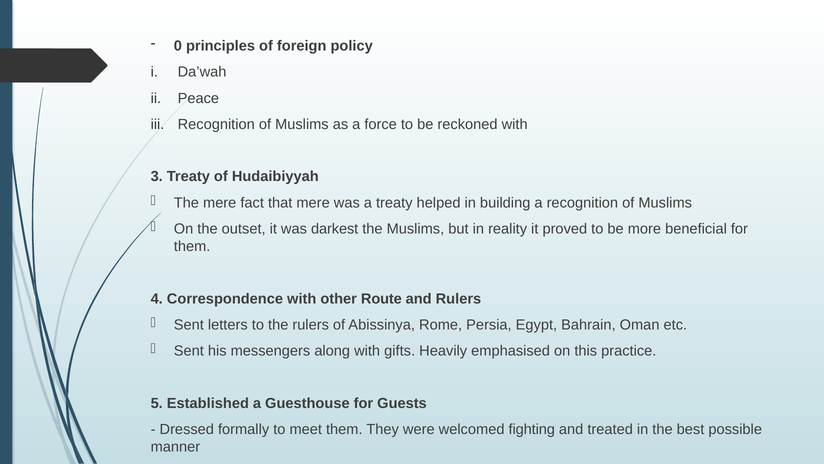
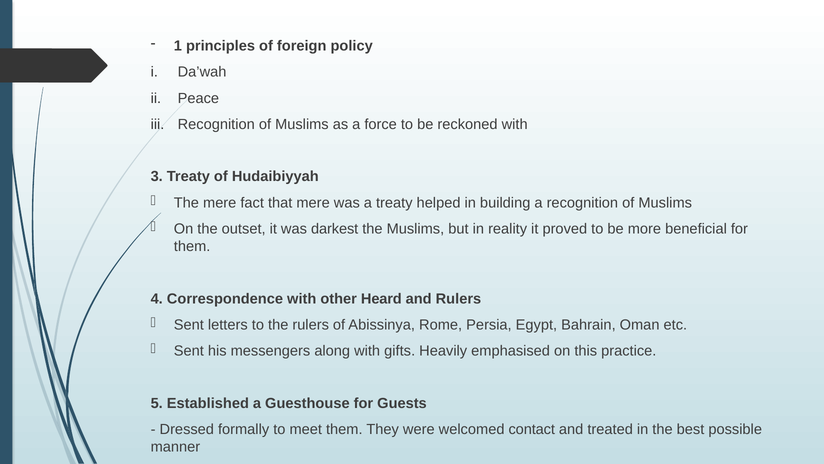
0: 0 -> 1
Route: Route -> Heard
fighting: fighting -> contact
